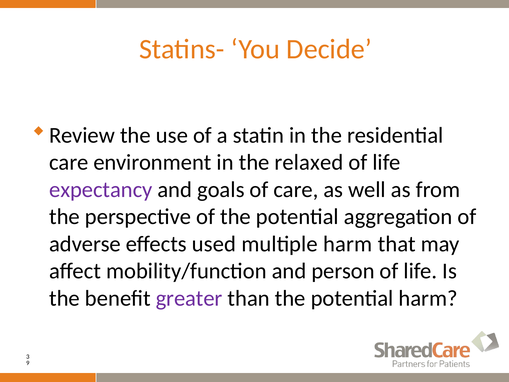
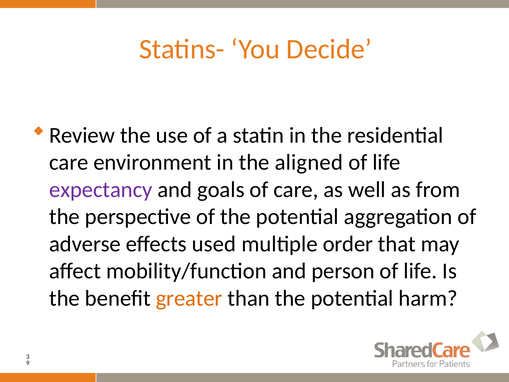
relaxed: relaxed -> aligned
multiple harm: harm -> order
greater colour: purple -> orange
